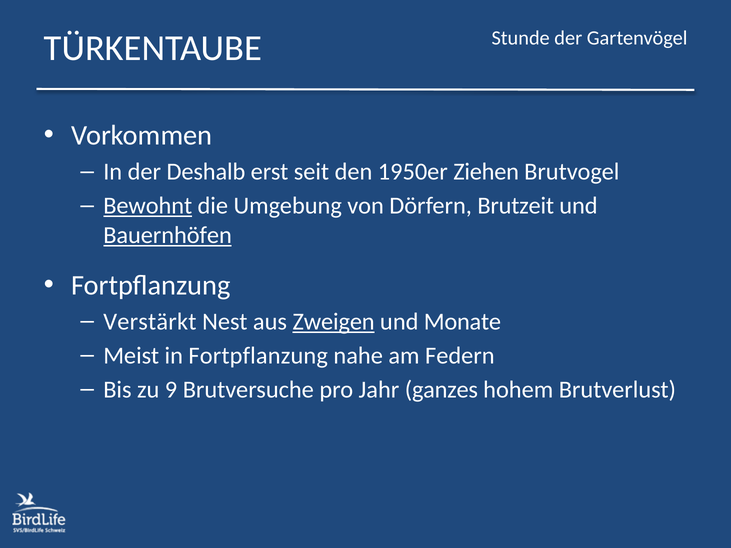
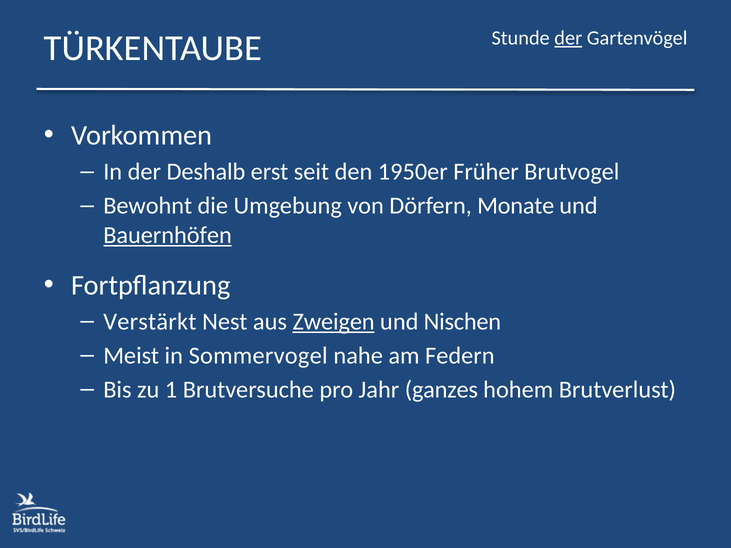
der at (568, 38) underline: none -> present
Ziehen: Ziehen -> Früher
Bewohnt underline: present -> none
Brutzeit: Brutzeit -> Monate
Monate: Monate -> Nischen
in Fortpflanzung: Fortpflanzung -> Sommervogel
9: 9 -> 1
